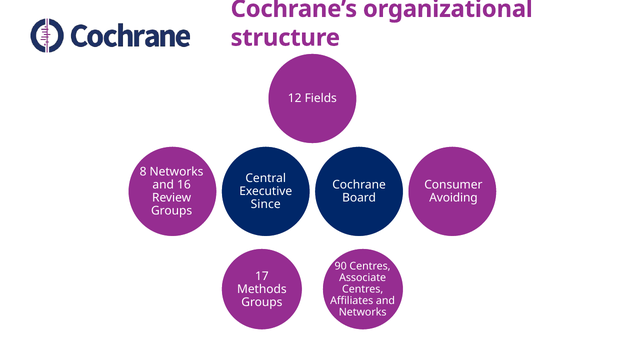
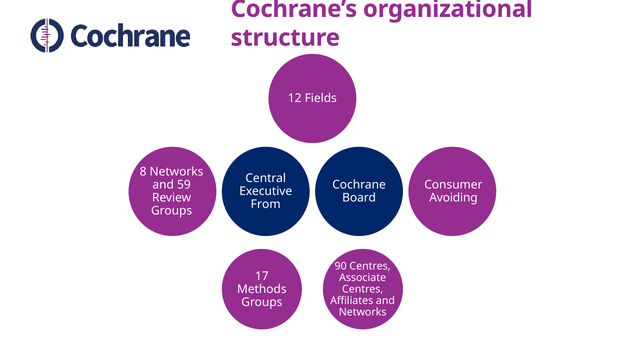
16: 16 -> 59
Since: Since -> From
